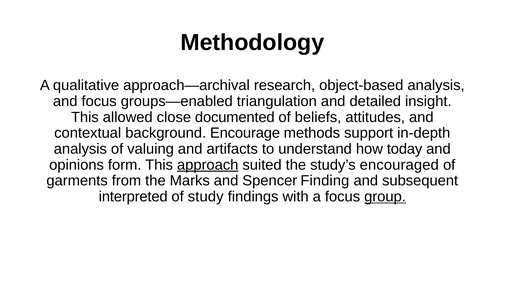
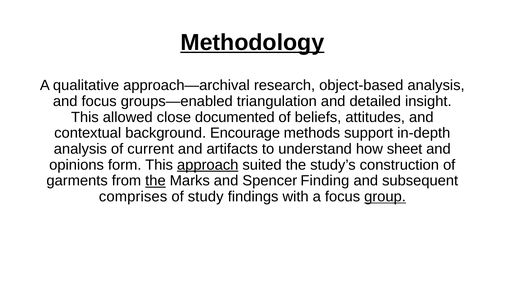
Methodology underline: none -> present
valuing: valuing -> current
today: today -> sheet
encouraged: encouraged -> construction
the at (155, 181) underline: none -> present
interpreted: interpreted -> comprises
